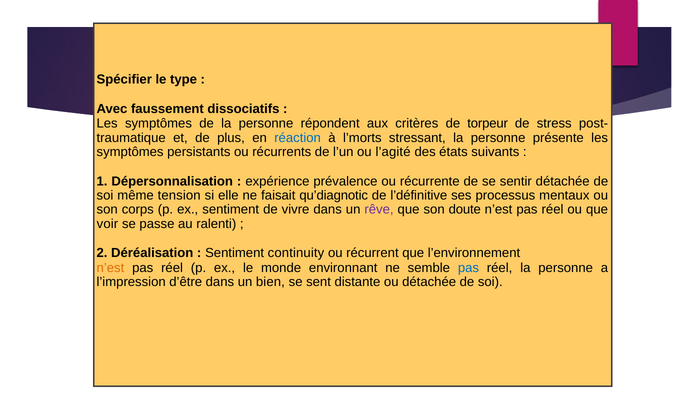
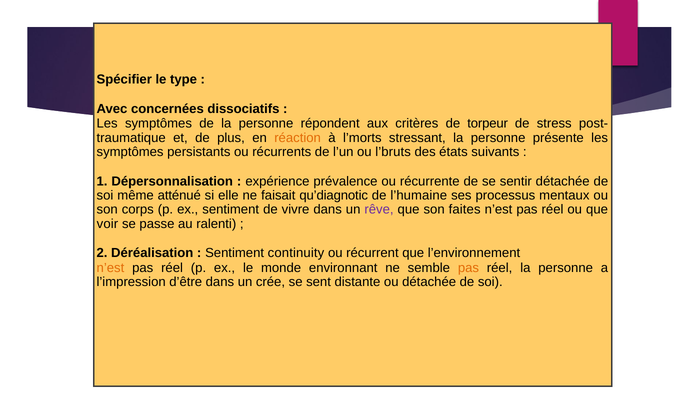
faussement: faussement -> concernées
réaction colour: blue -> orange
l’agité: l’agité -> l’bruts
tension: tension -> atténué
l’définitive: l’définitive -> l’humaine
doute: doute -> faites
pas at (468, 268) colour: blue -> orange
bien: bien -> crée
